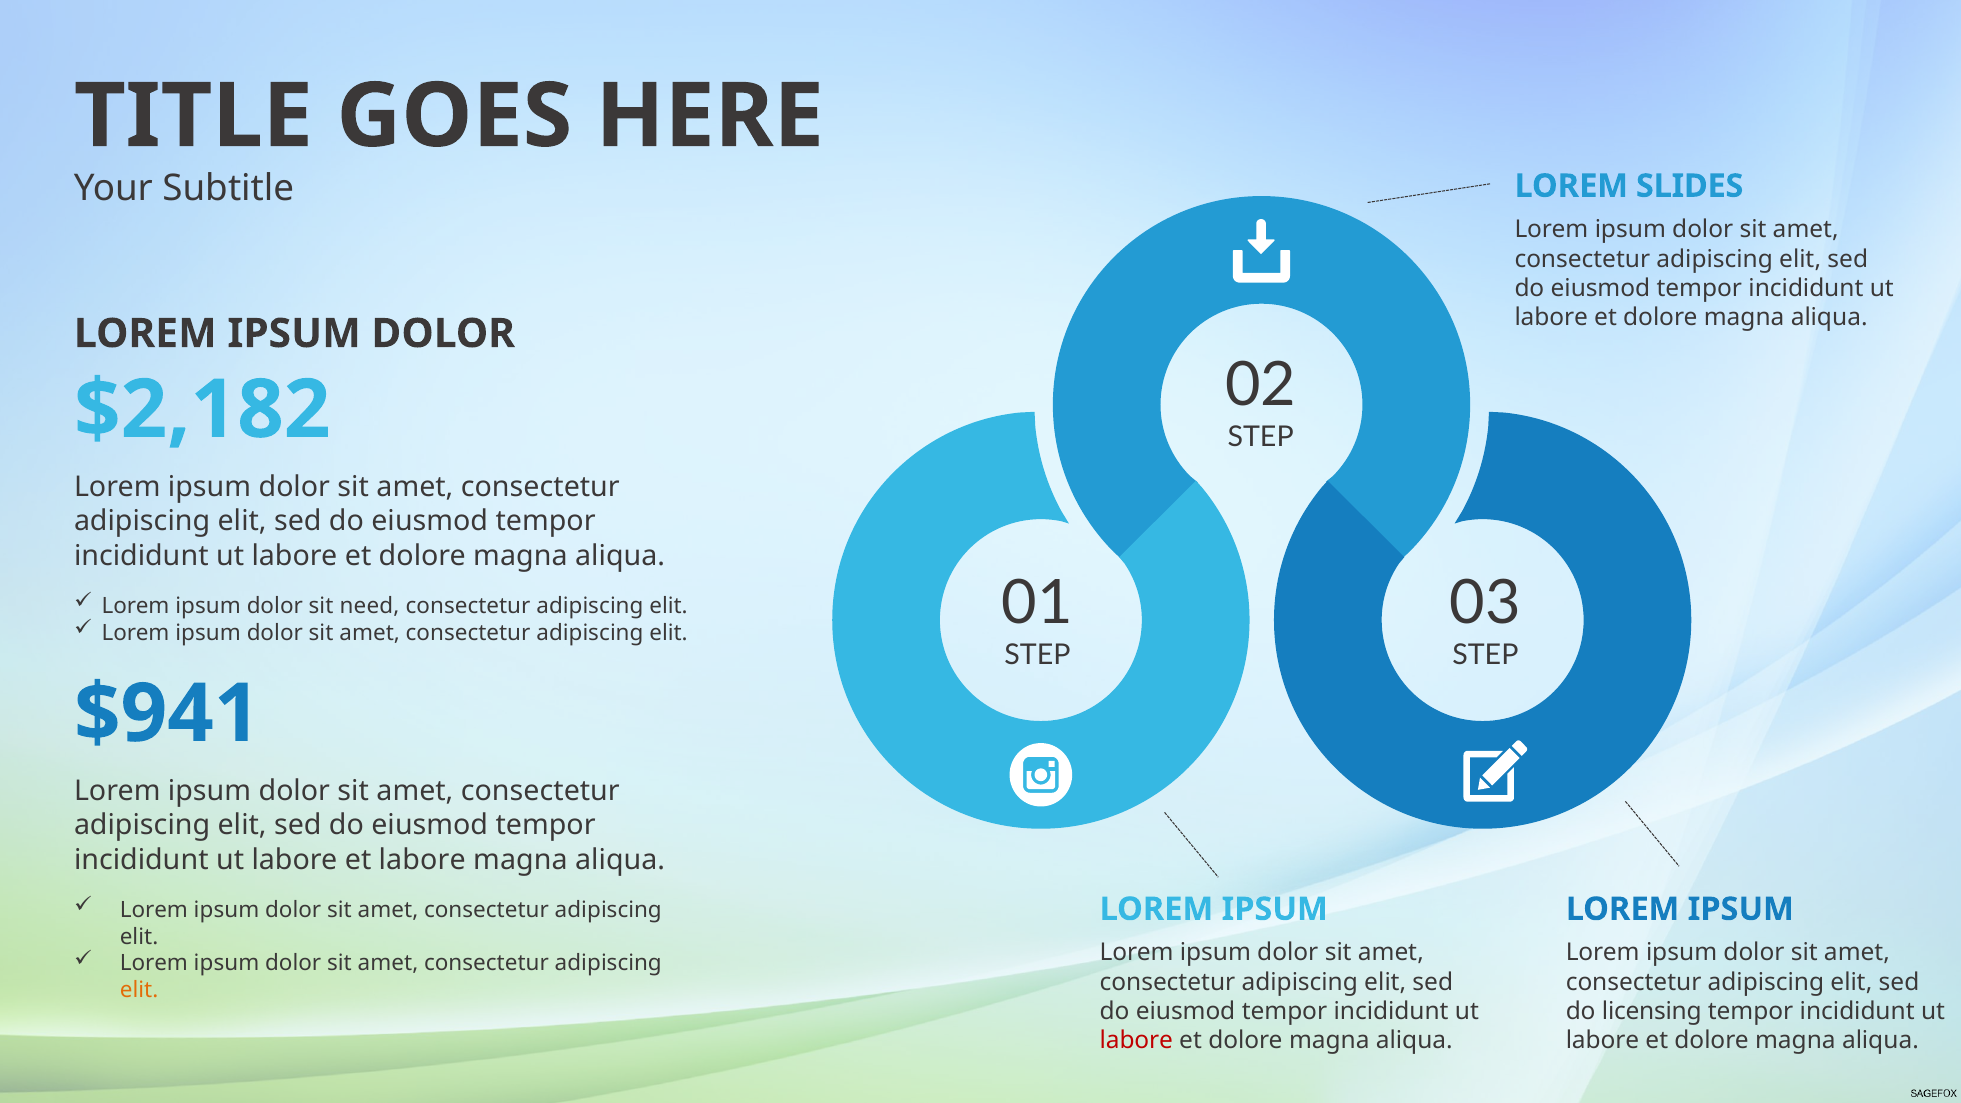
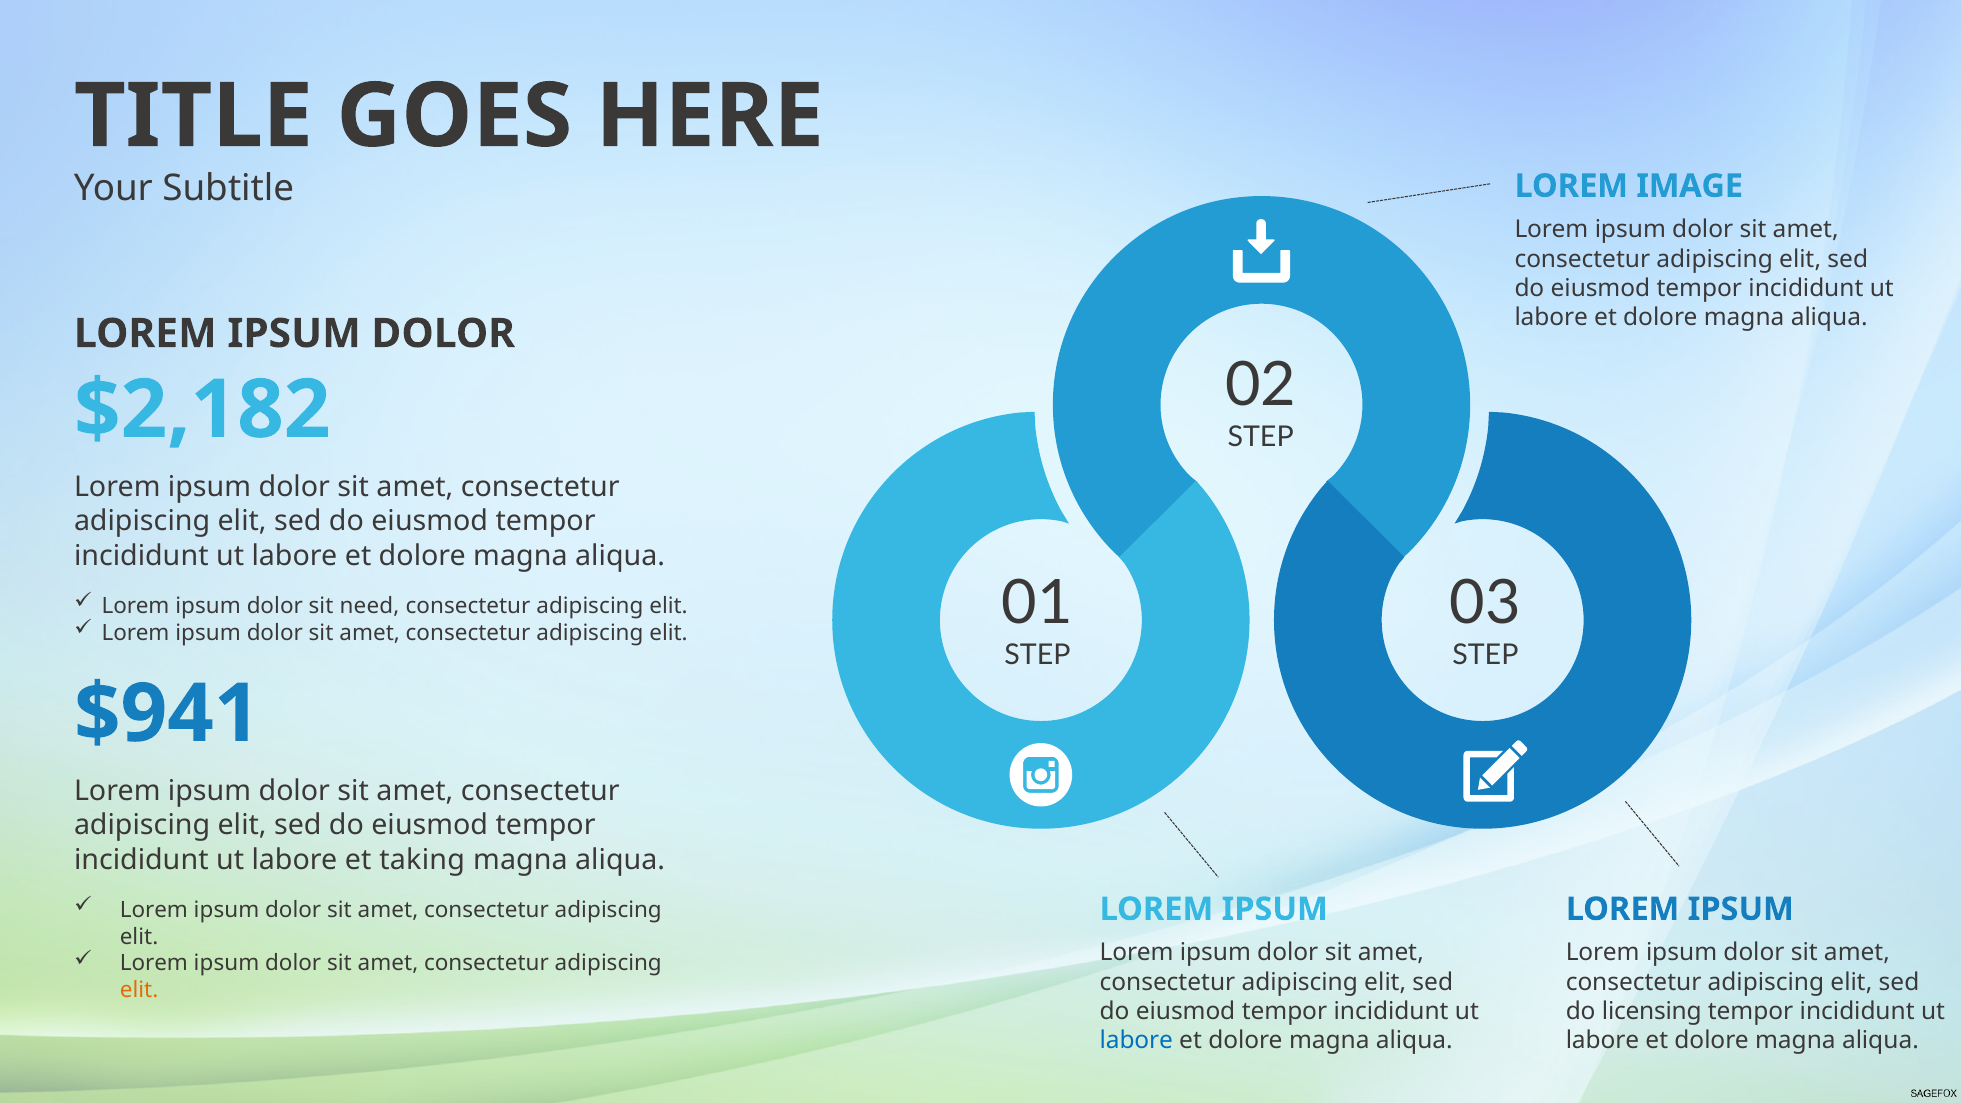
SLIDES: SLIDES -> IMAGE
et labore: labore -> taking
labore at (1136, 1041) colour: red -> blue
